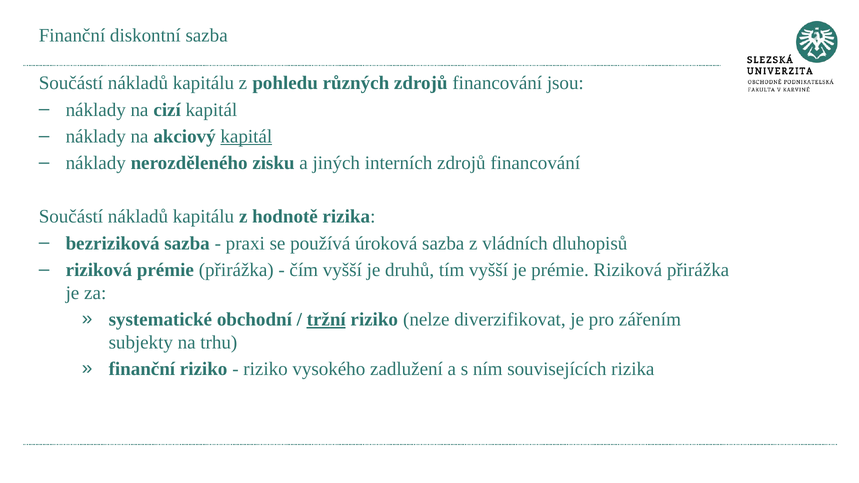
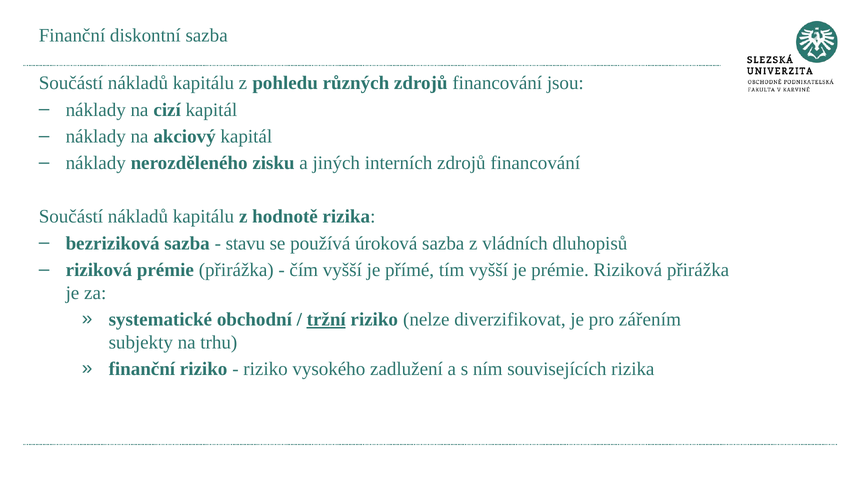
kapitál at (246, 136) underline: present -> none
praxi: praxi -> stavu
druhů: druhů -> přímé
